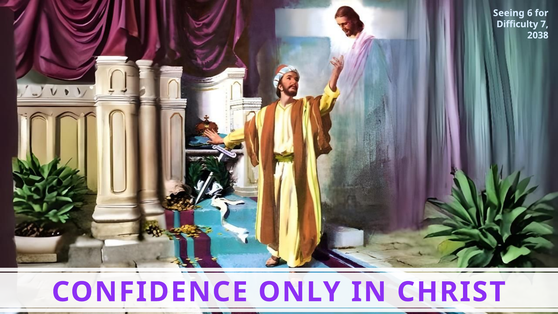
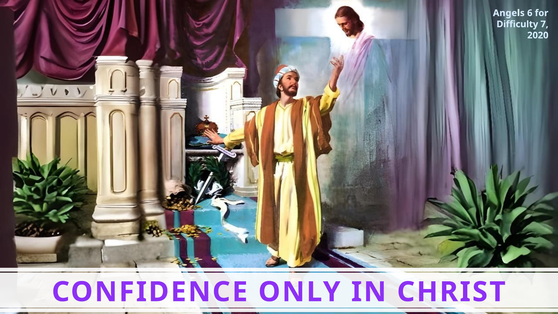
Seeing: Seeing -> Angels
2038: 2038 -> 2020
